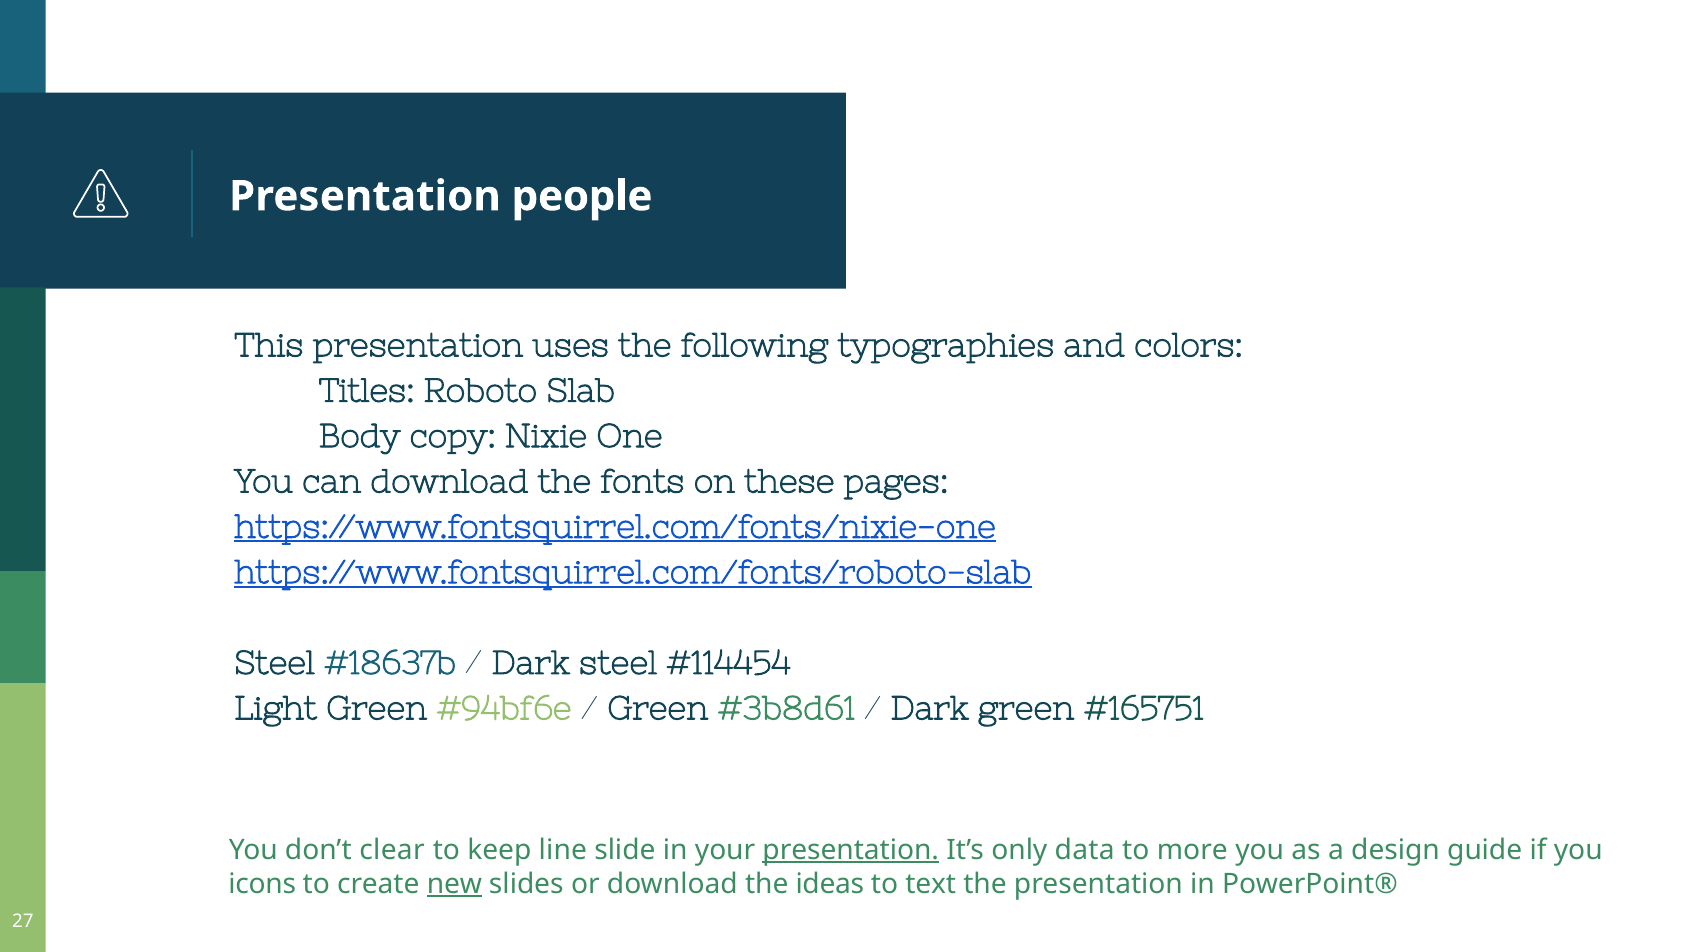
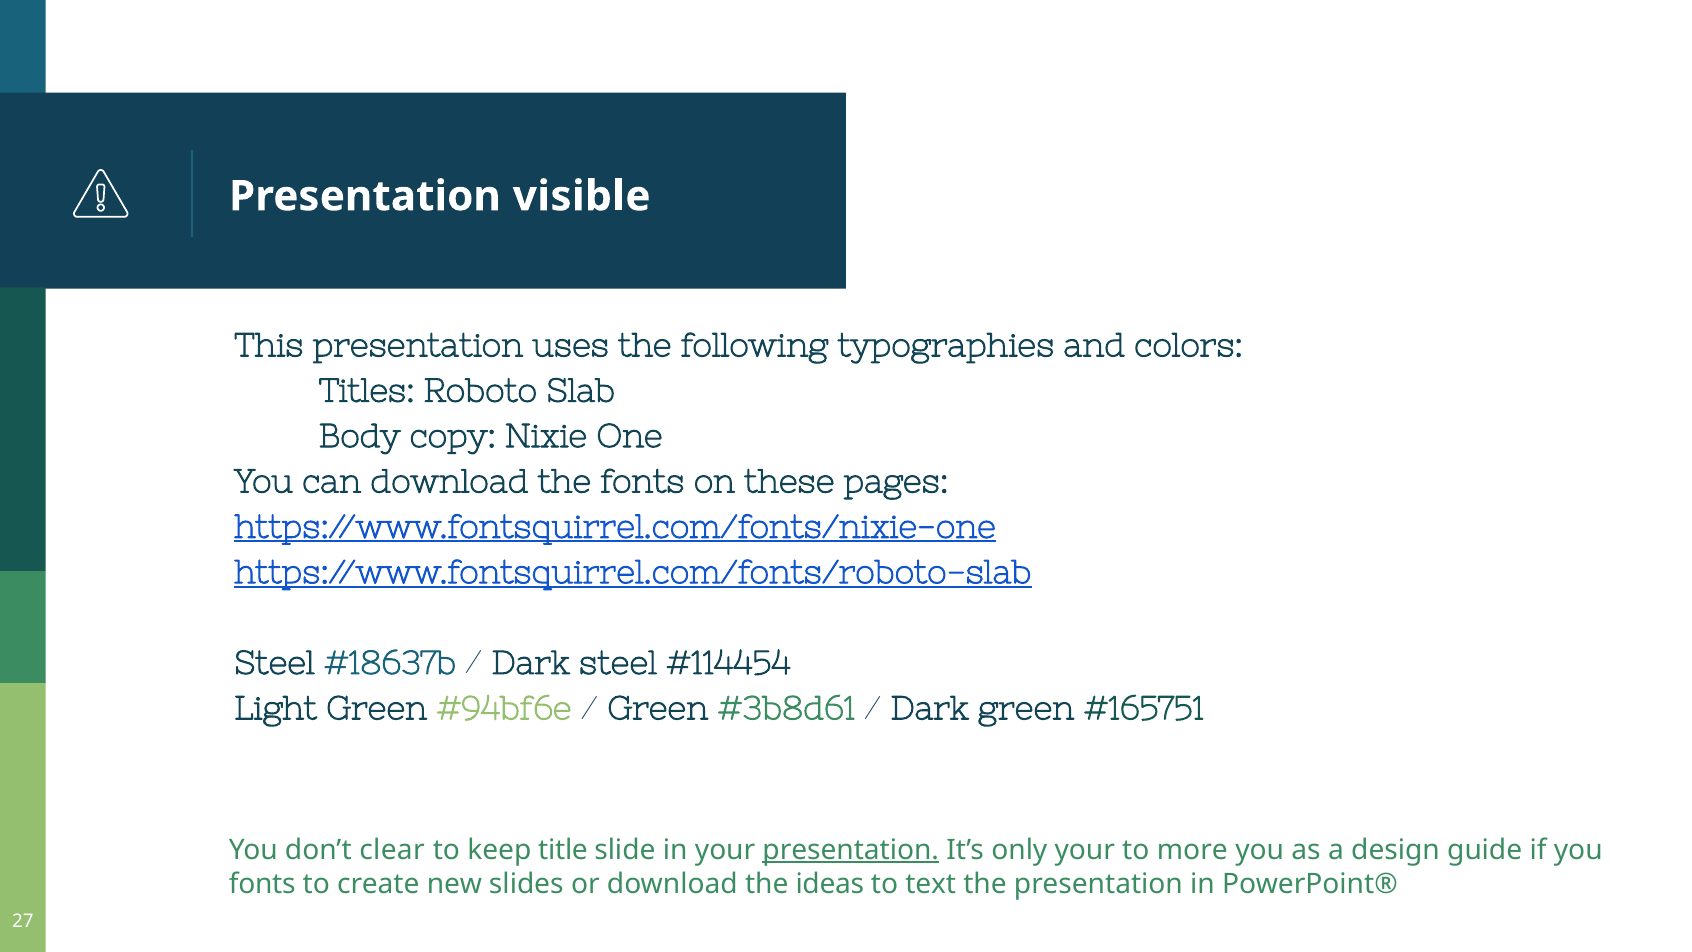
people: people -> visible
line: line -> title
only data: data -> your
icons at (262, 884): icons -> fonts
new underline: present -> none
